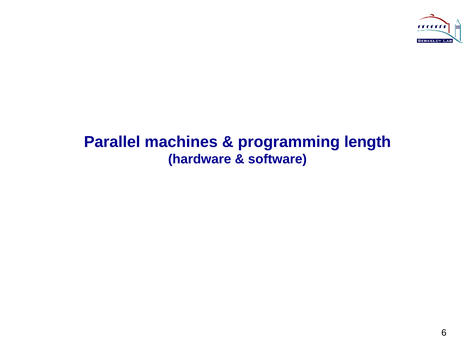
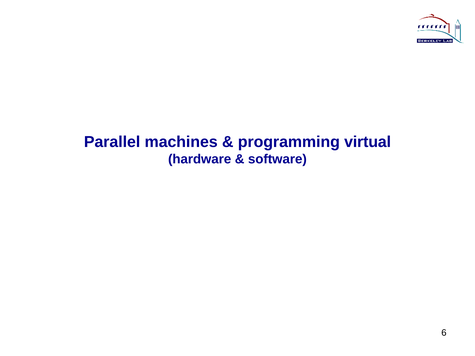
length: length -> virtual
